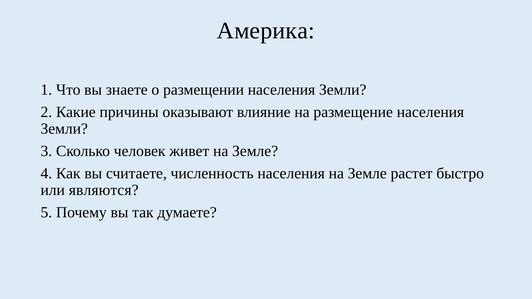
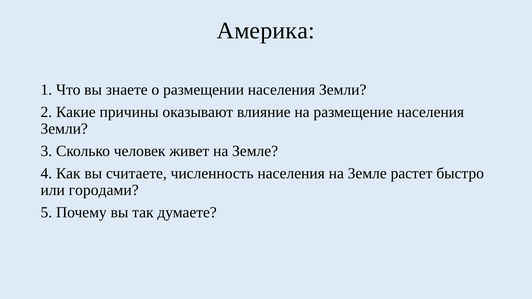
являются: являются -> городами
